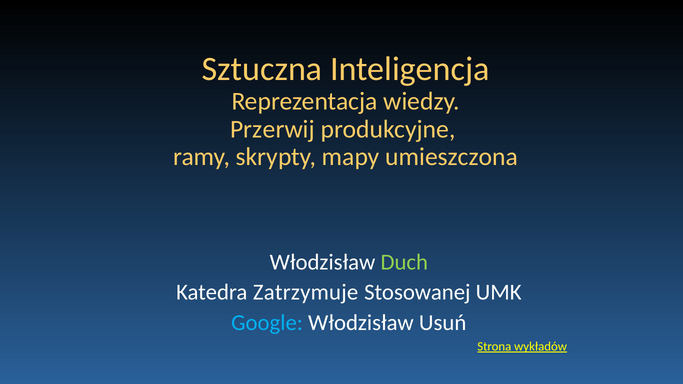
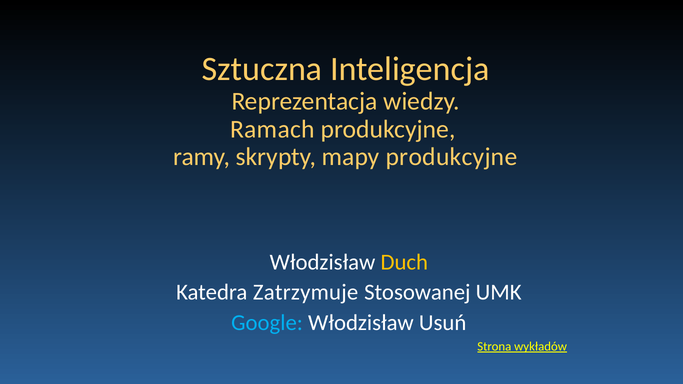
Przerwij: Przerwij -> Ramach
mapy umieszczona: umieszczona -> produkcyjne
Duch colour: light green -> yellow
